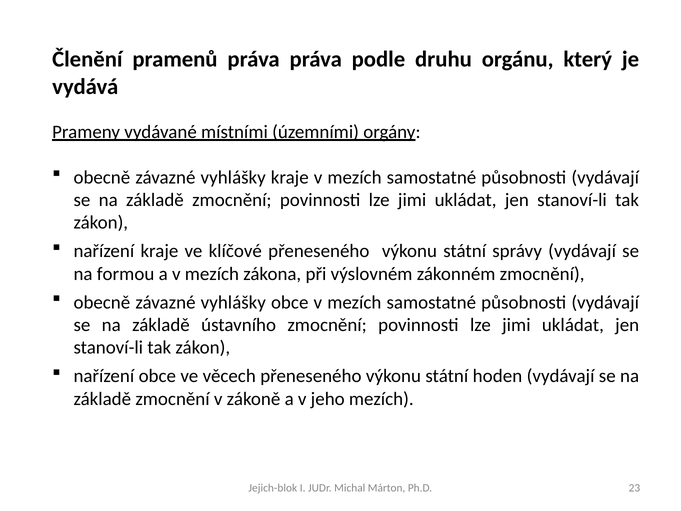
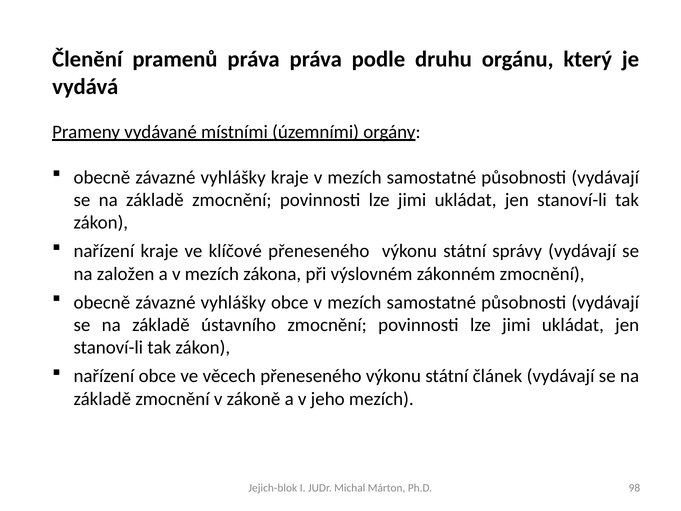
formou: formou -> založen
hoden: hoden -> článek
23: 23 -> 98
